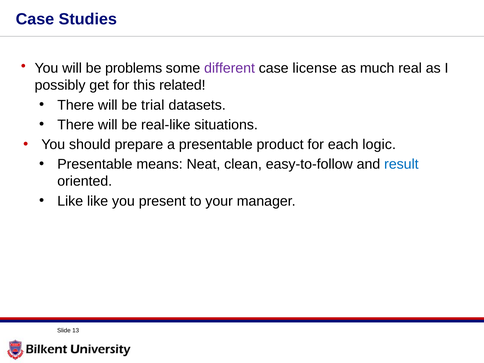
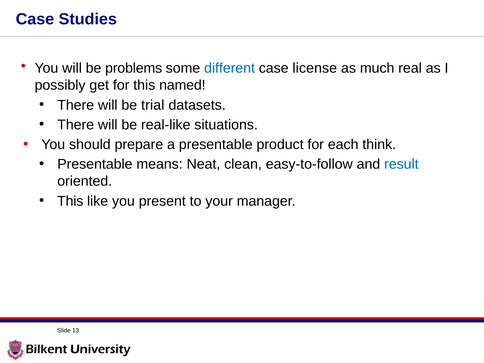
different colour: purple -> blue
related: related -> named
logic: logic -> think
Like at (70, 201): Like -> This
